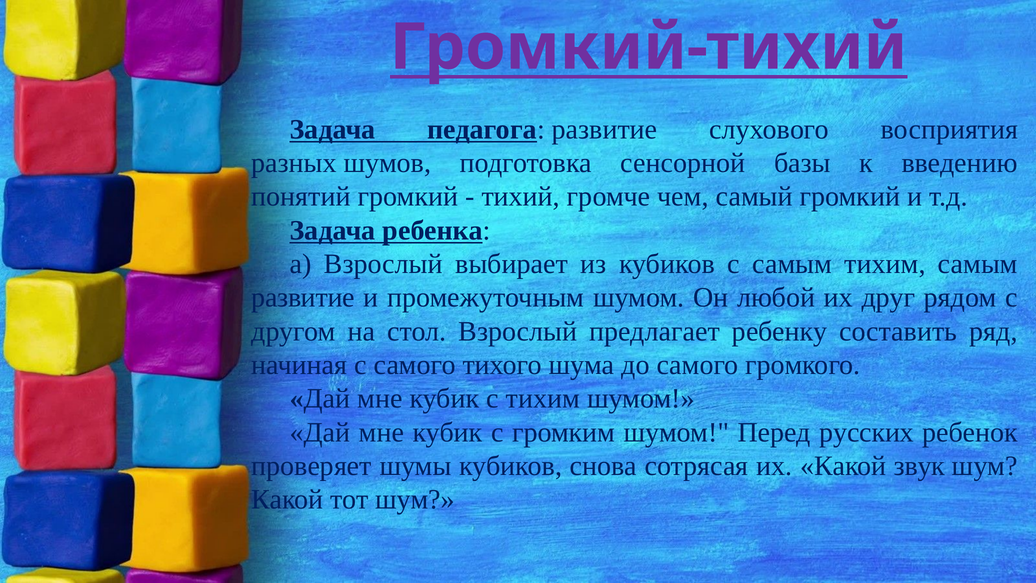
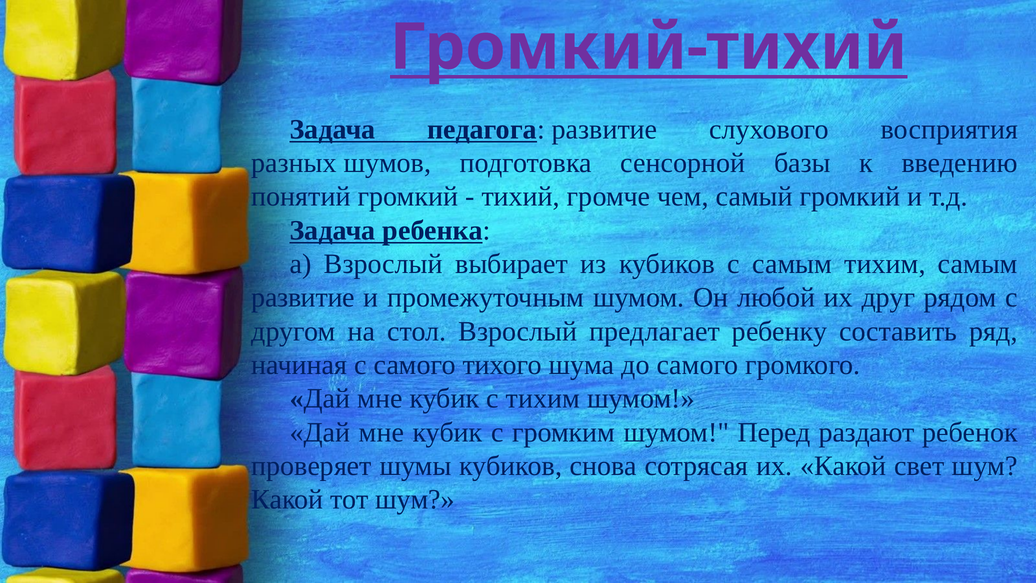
русских: русских -> раздают
звук: звук -> свет
